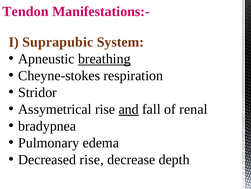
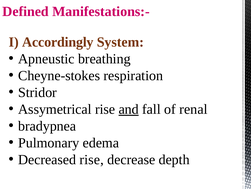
Tendon: Tendon -> Defined
Suprapubic: Suprapubic -> Accordingly
breathing underline: present -> none
